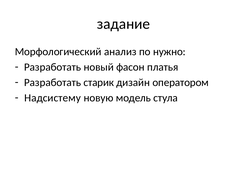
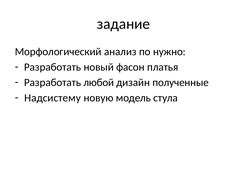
старик: старик -> любой
оператором: оператором -> полученные
